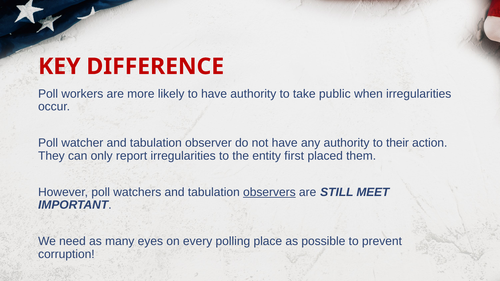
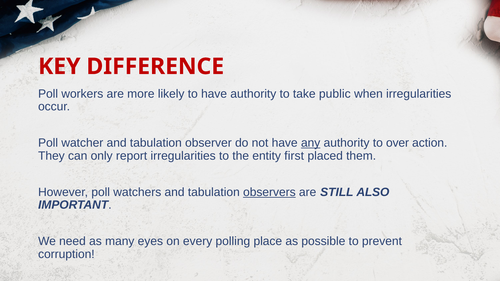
any underline: none -> present
their: their -> over
MEET: MEET -> ALSO
